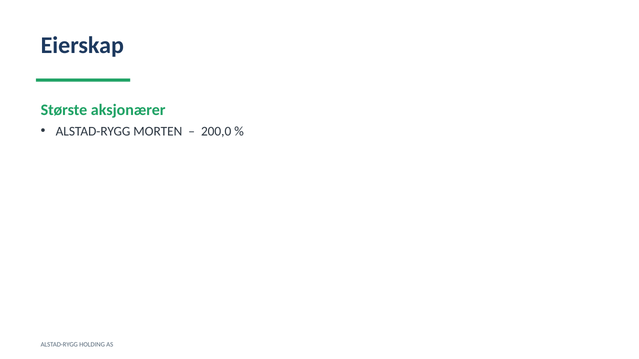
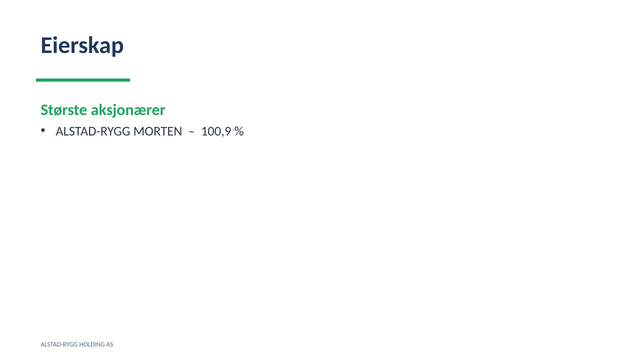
200,0: 200,0 -> 100,9
